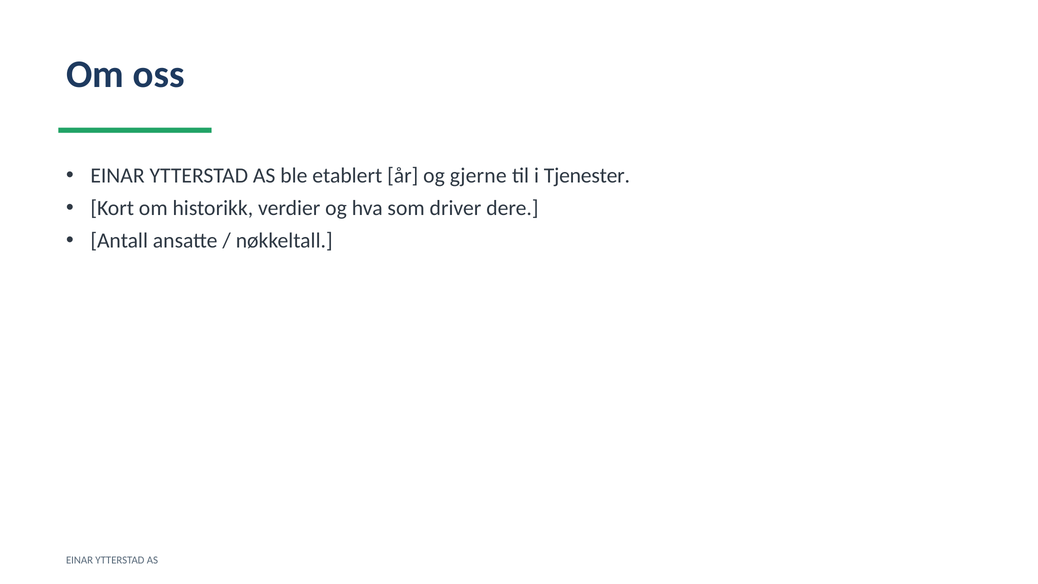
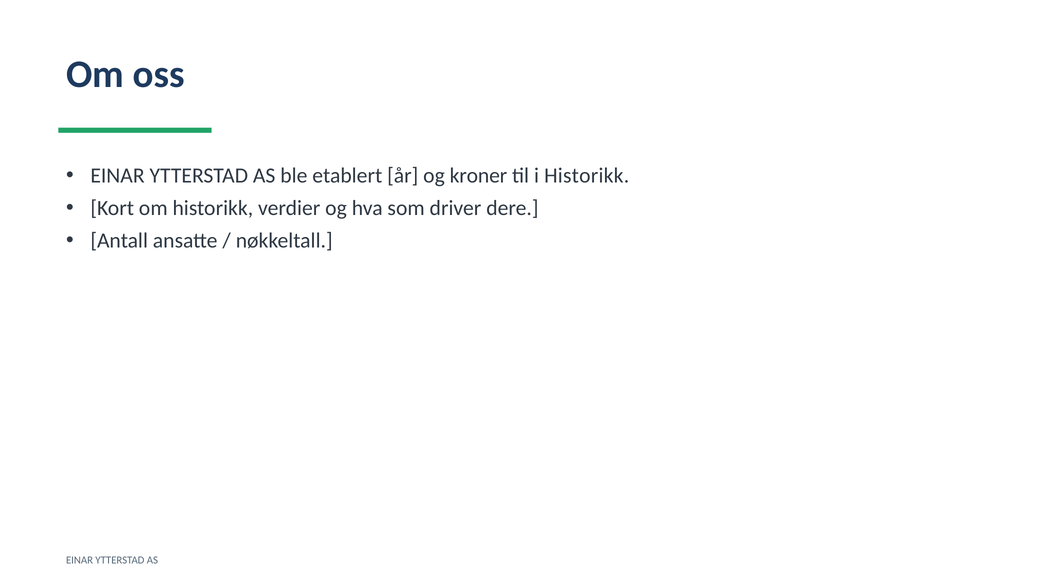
gjerne: gjerne -> kroner
i Tjenester: Tjenester -> Historikk
